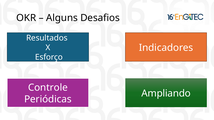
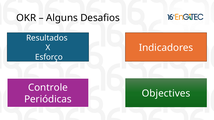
Ampliando: Ampliando -> Objectives
